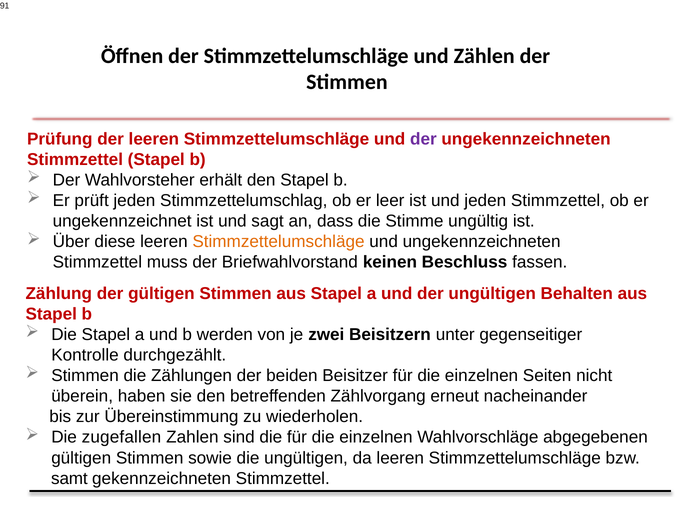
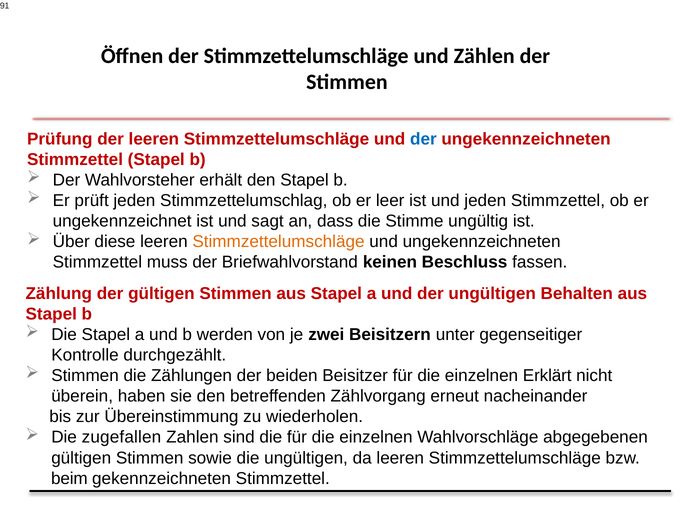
der at (423, 139) colour: purple -> blue
Seiten: Seiten -> Erklärt
samt: samt -> beim
